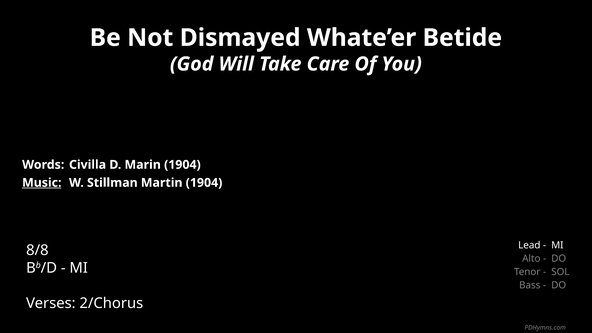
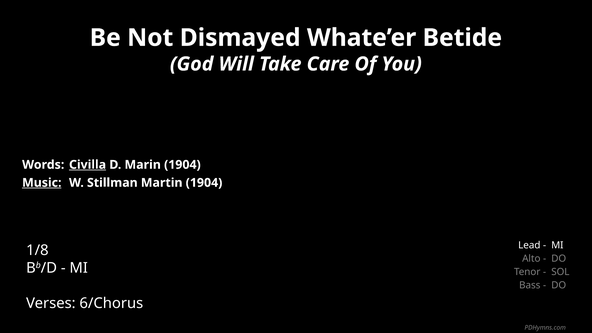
Civilla underline: none -> present
8/8: 8/8 -> 1/8
2/Chorus: 2/Chorus -> 6/Chorus
